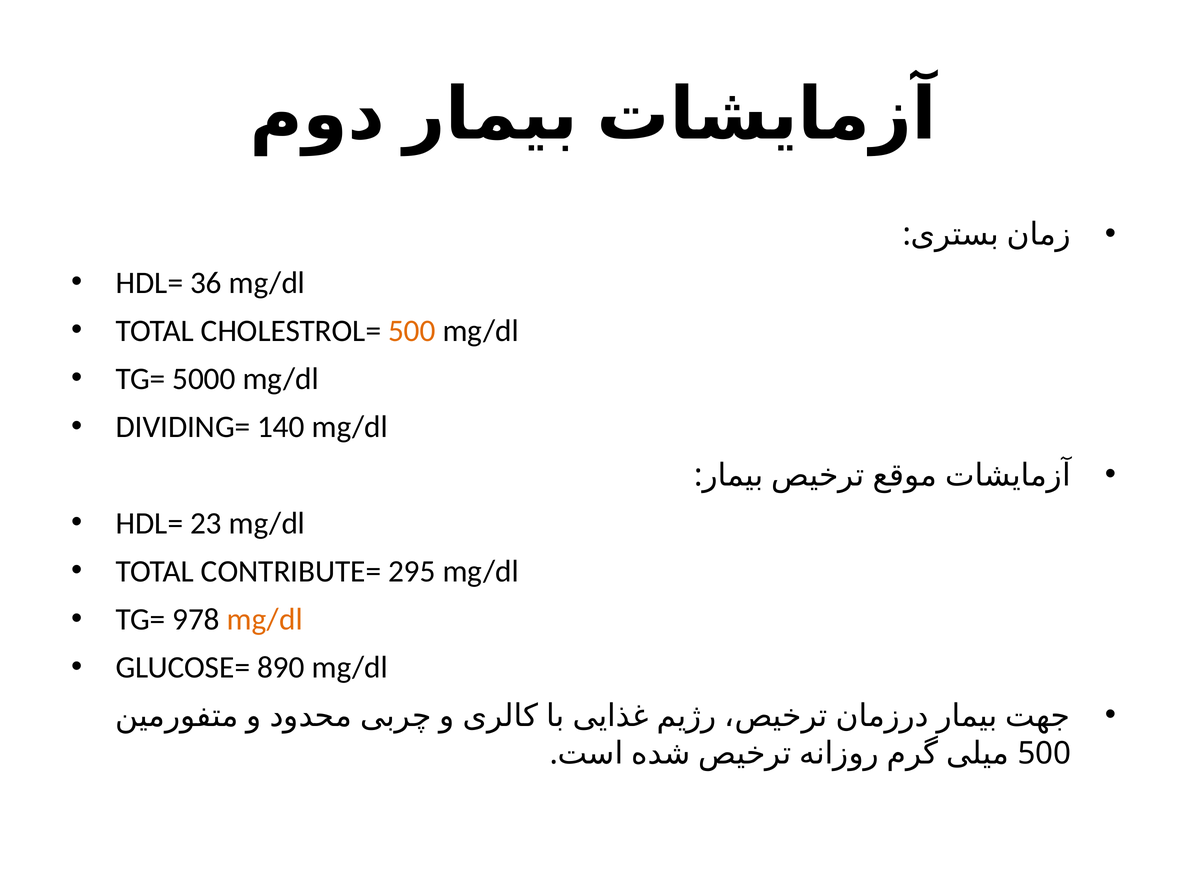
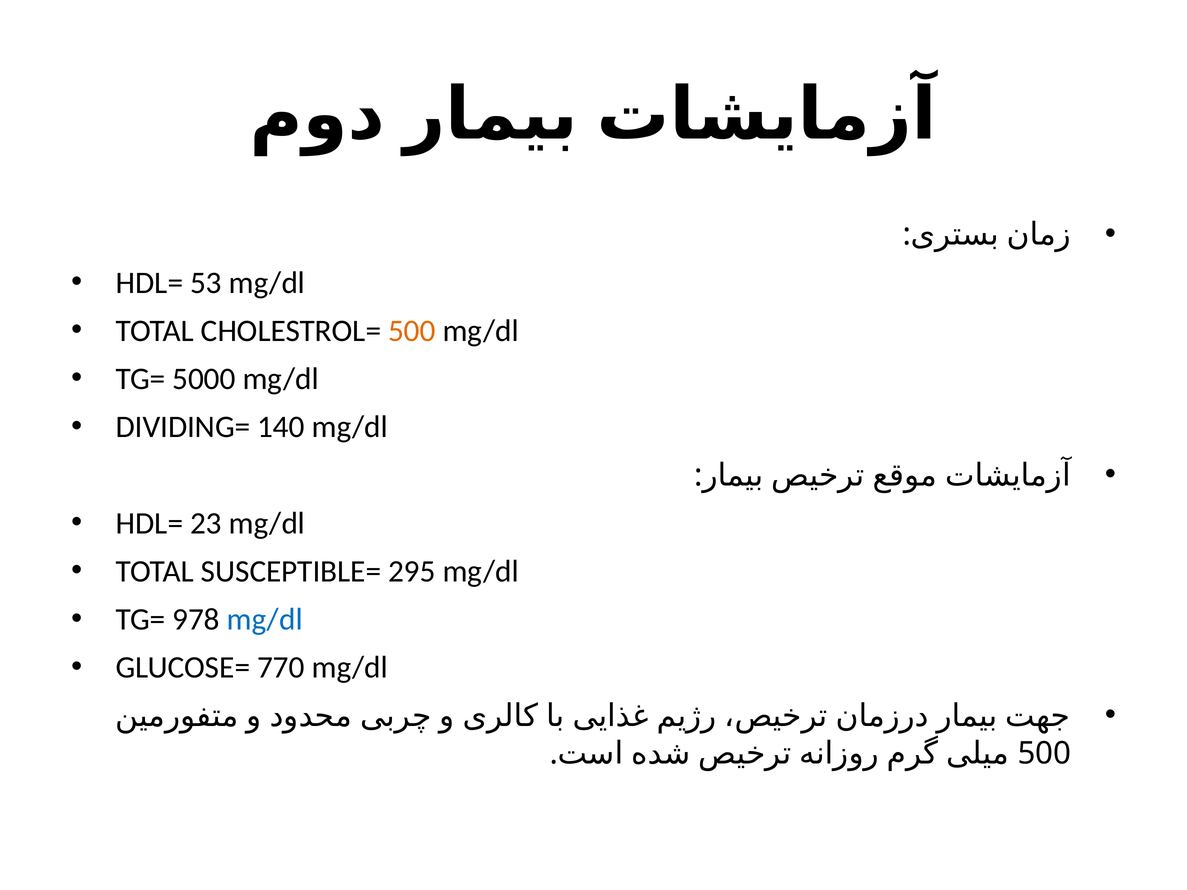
36: 36 -> 53
CONTRIBUTE=: CONTRIBUTE= -> SUSCEPTIBLE=
mg/dl at (265, 620) colour: orange -> blue
890: 890 -> 770
